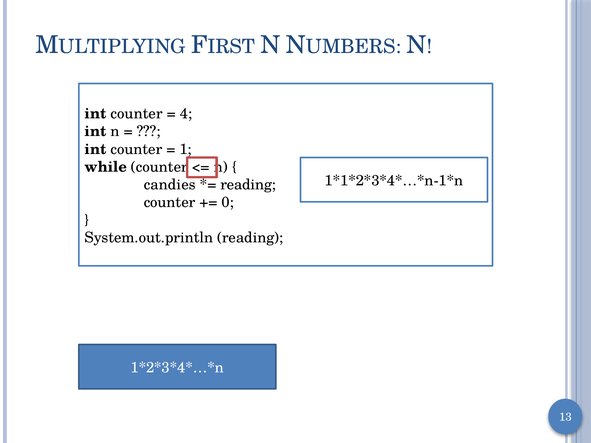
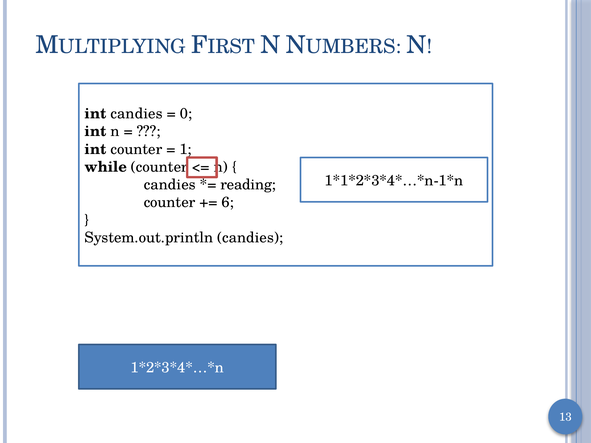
counter at (137, 114): counter -> candies
4: 4 -> 0
0: 0 -> 6
System.out.println reading: reading -> candies
